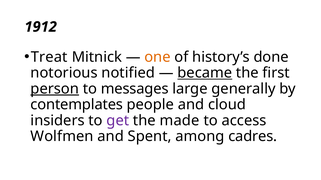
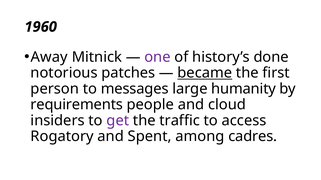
1912: 1912 -> 1960
Treat: Treat -> Away
one colour: orange -> purple
notified: notified -> patches
person underline: present -> none
generally: generally -> humanity
contemplates: contemplates -> requirements
made: made -> traffic
Wolfmen: Wolfmen -> Rogatory
